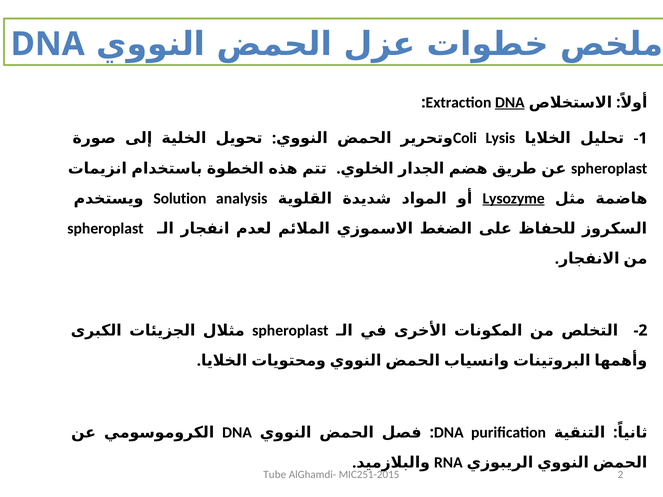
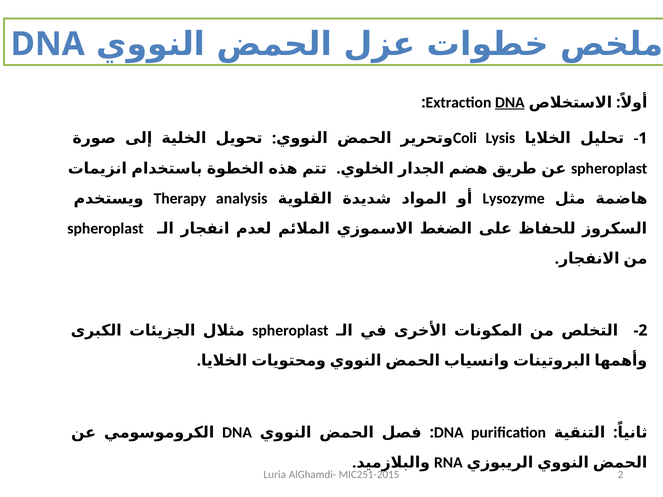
Solution: Solution -> Therapy
Lysozyme underline: present -> none
Tube: Tube -> Luria
